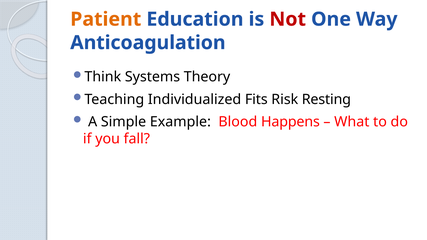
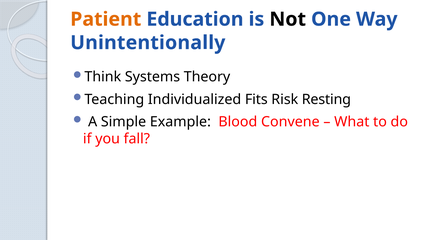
Not colour: red -> black
Anticoagulation: Anticoagulation -> Unintentionally
Happens: Happens -> Convene
